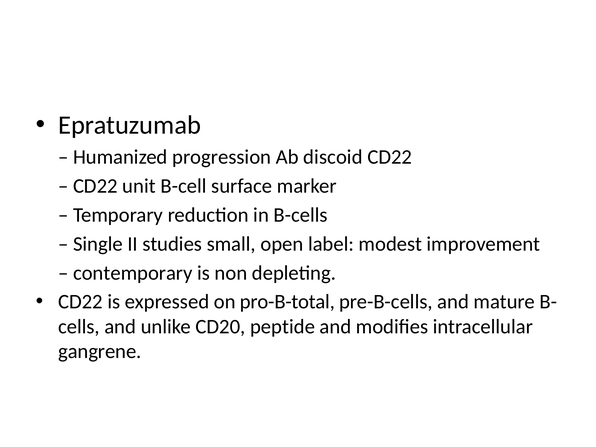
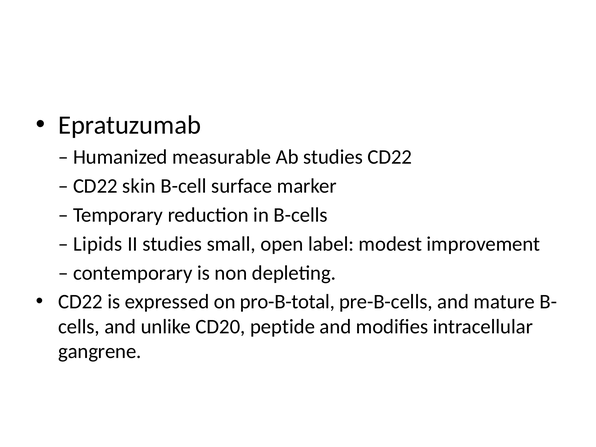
progression: progression -> measurable
Ab discoid: discoid -> studies
unit: unit -> skin
Single: Single -> Lipids
